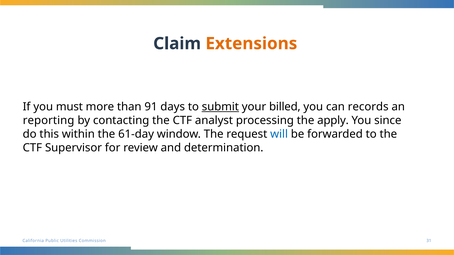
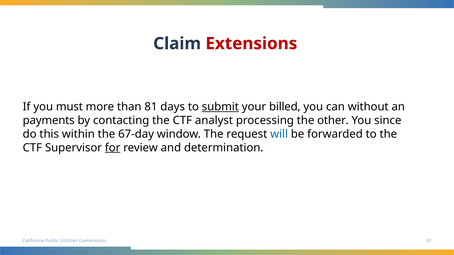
Extensions colour: orange -> red
91: 91 -> 81
records: records -> without
reporting: reporting -> payments
apply: apply -> other
61-day: 61-day -> 67-day
for underline: none -> present
